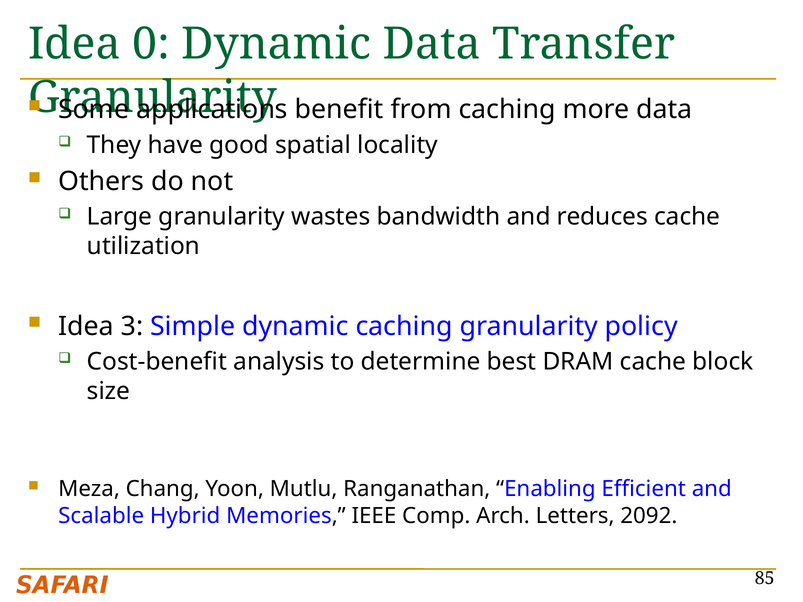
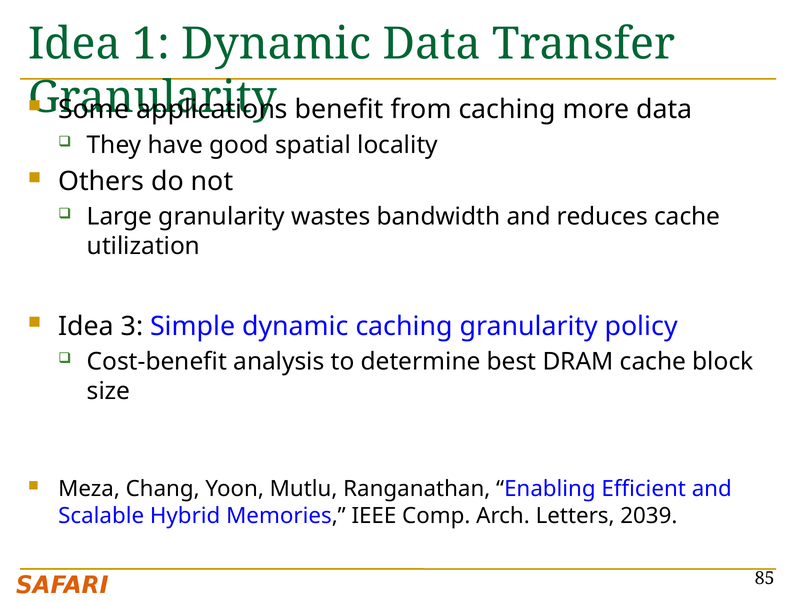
0: 0 -> 1
2092: 2092 -> 2039
